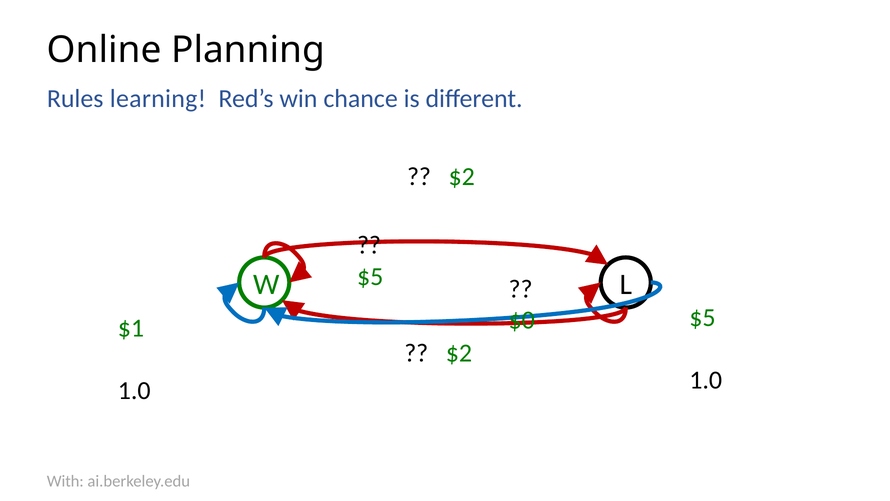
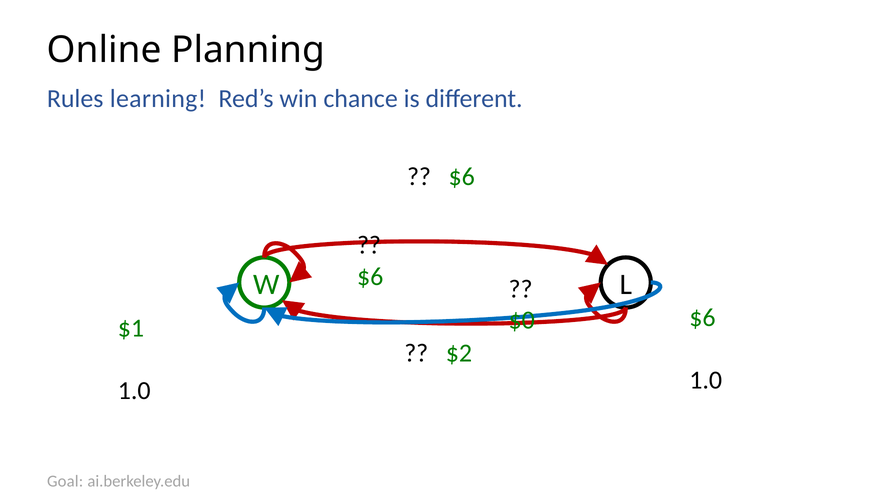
$2 at (462, 176): $2 -> $6
$5 at (370, 276): $5 -> $6
$5 at (702, 318): $5 -> $6
With: With -> Goal
